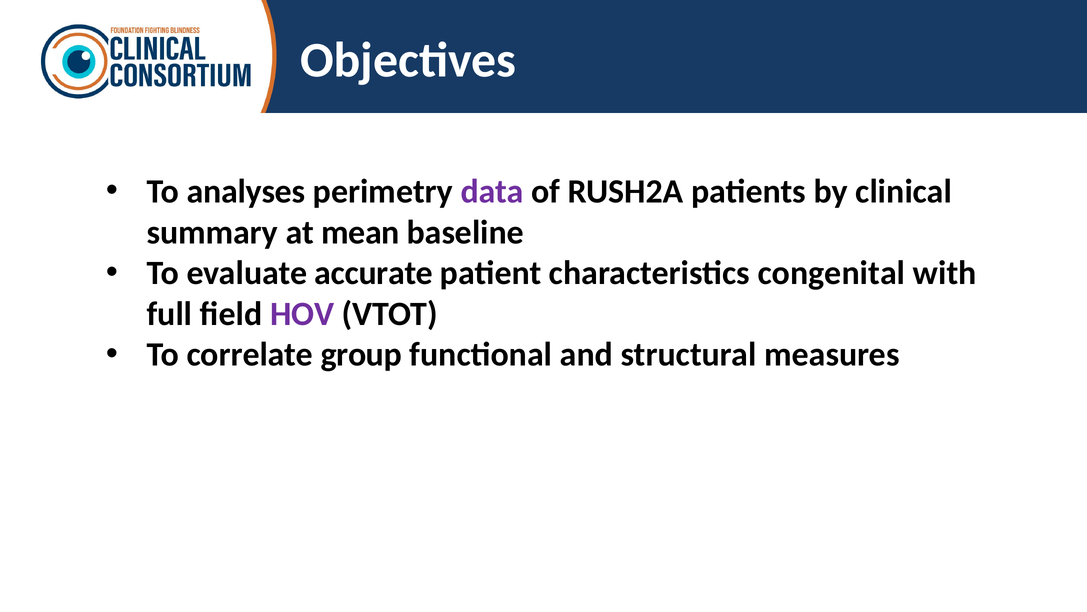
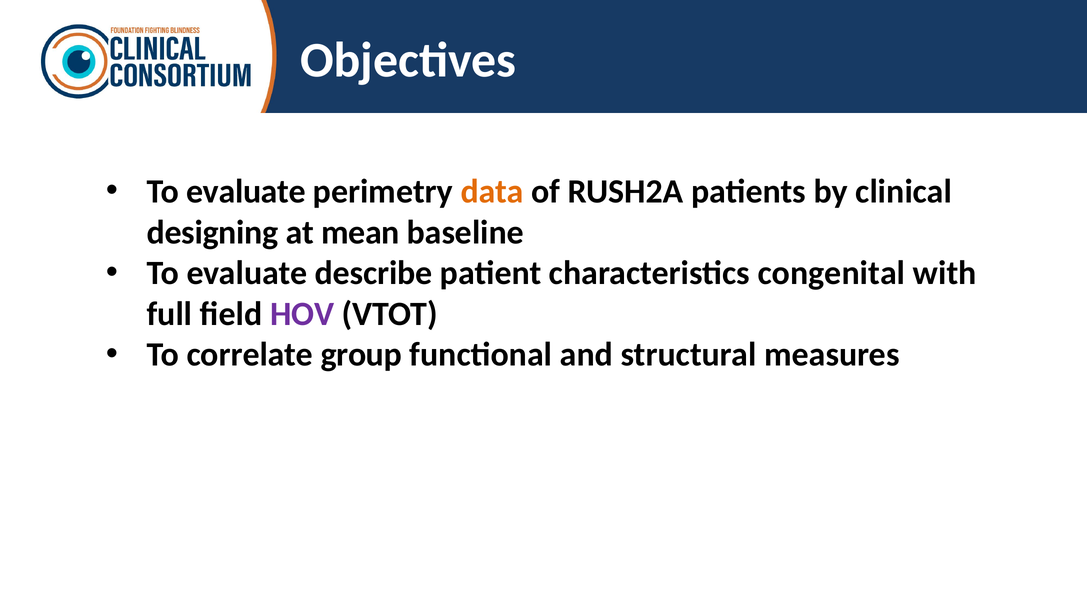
analyses at (246, 191): analyses -> evaluate
data colour: purple -> orange
summary: summary -> designing
accurate: accurate -> describe
